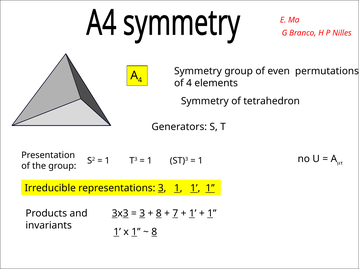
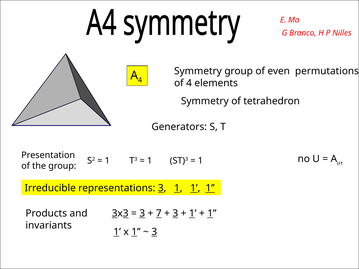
8 at (159, 214): 8 -> 7
7 at (175, 214): 7 -> 3
8 at (154, 232): 8 -> 3
